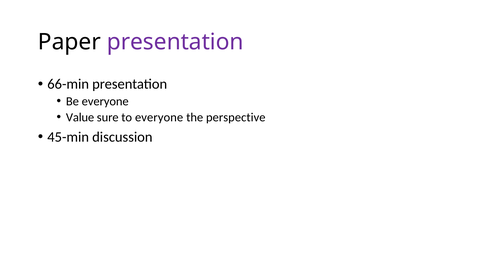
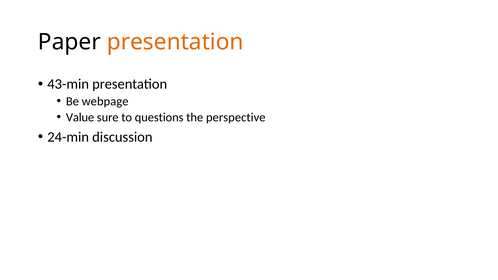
presentation at (175, 42) colour: purple -> orange
66-min: 66-min -> 43-min
Be everyone: everyone -> webpage
to everyone: everyone -> questions
45-min: 45-min -> 24-min
